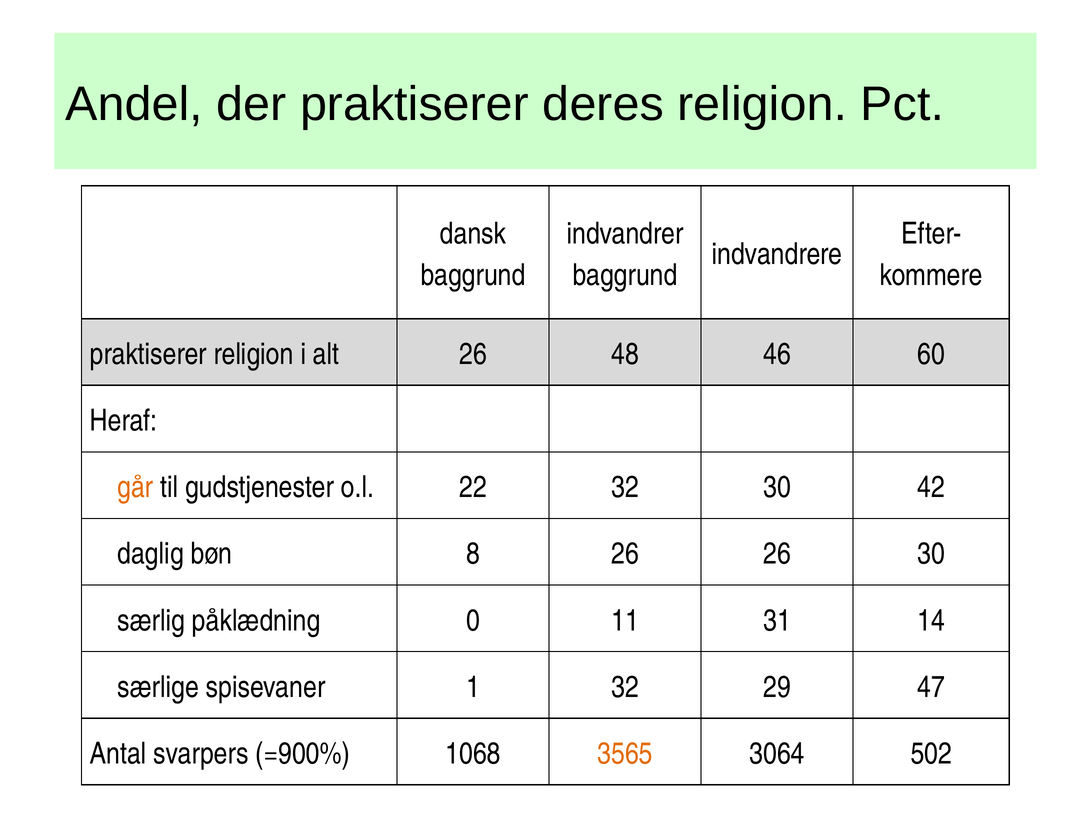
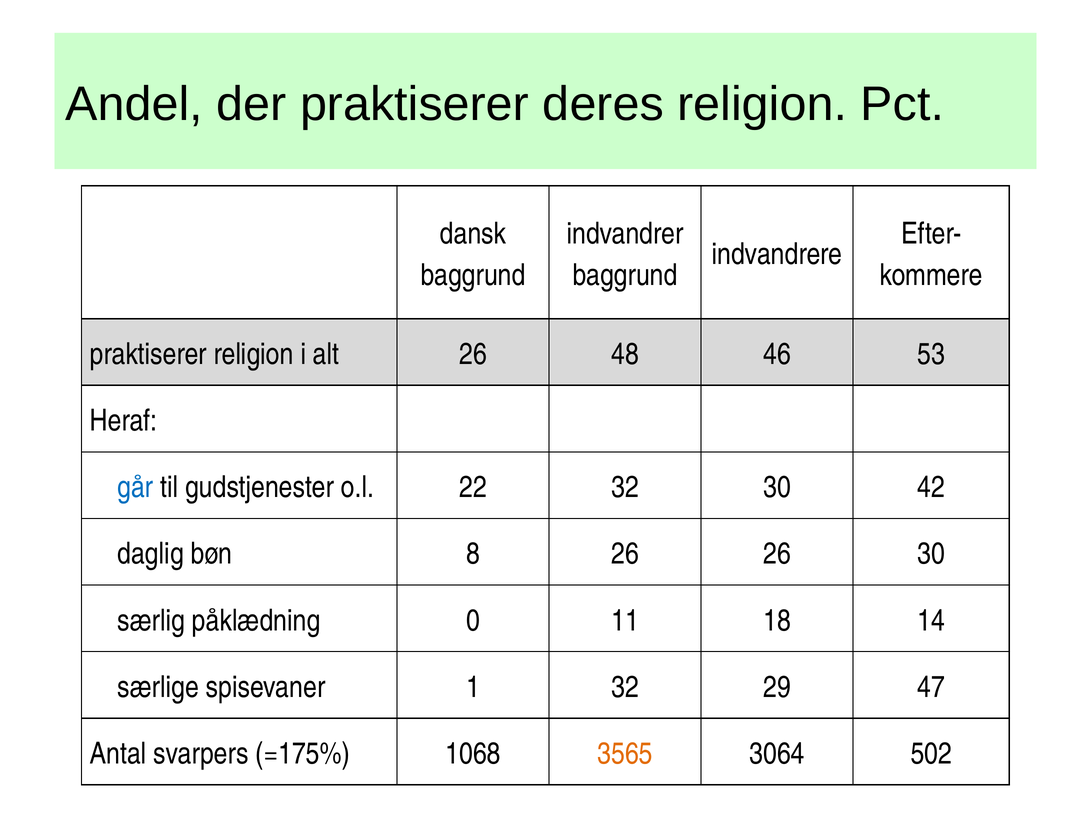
60: 60 -> 53
går colour: orange -> blue
31: 31 -> 18
=900%: =900% -> =175%
